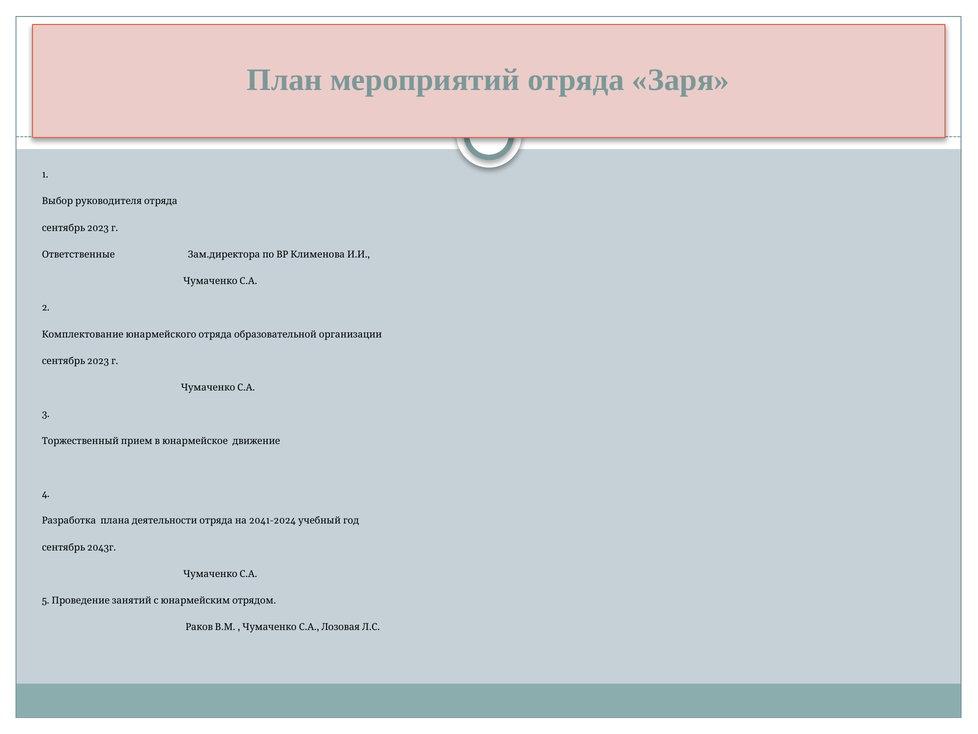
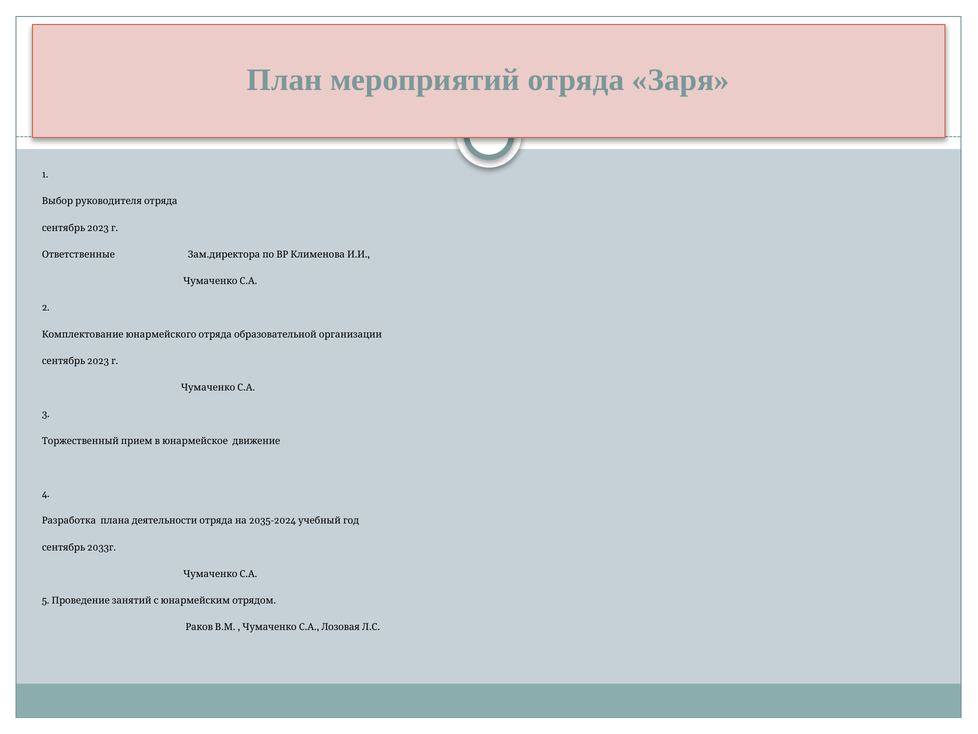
2041-2024: 2041-2024 -> 2035-2024
2043: 2043 -> 2033
